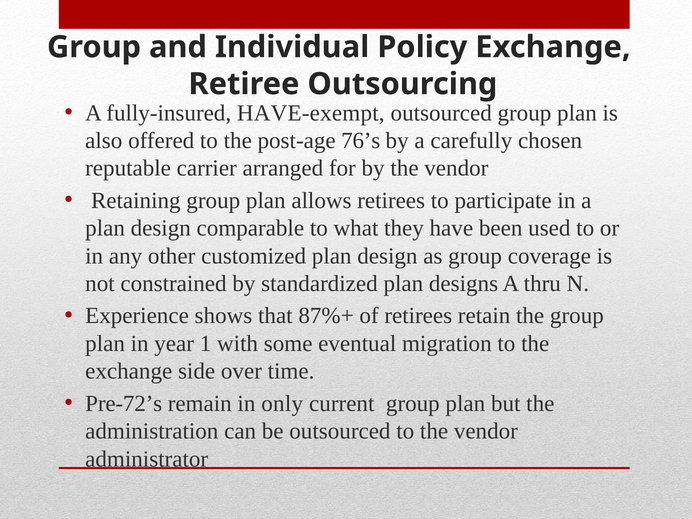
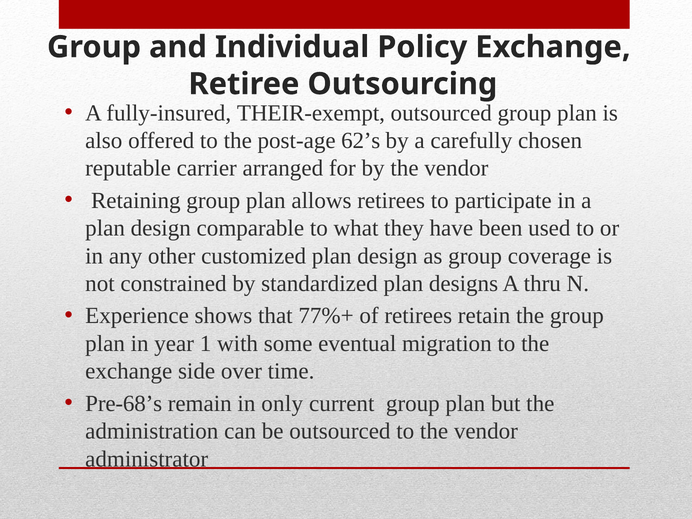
HAVE-exempt: HAVE-exempt -> THEIR-exempt
76’s: 76’s -> 62’s
87%+: 87%+ -> 77%+
Pre-72’s: Pre-72’s -> Pre-68’s
